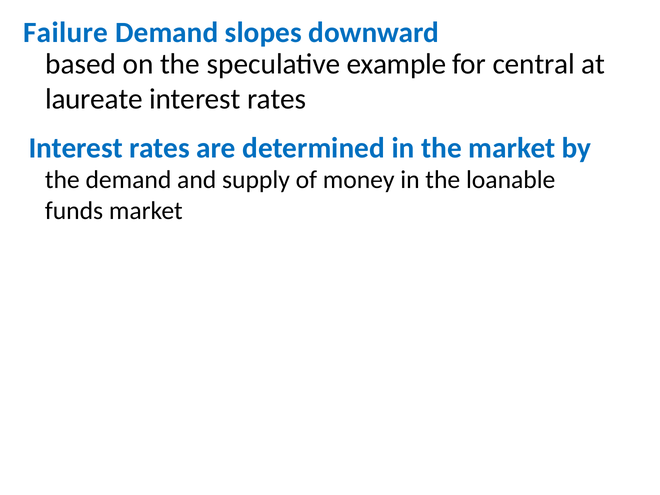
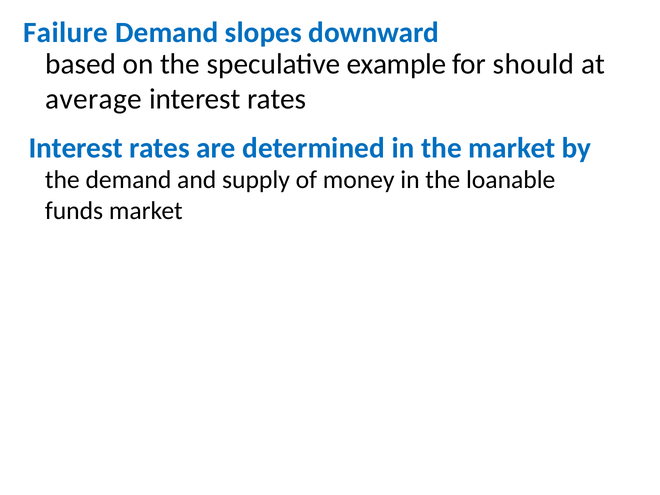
central: central -> should
laureate: laureate -> average
